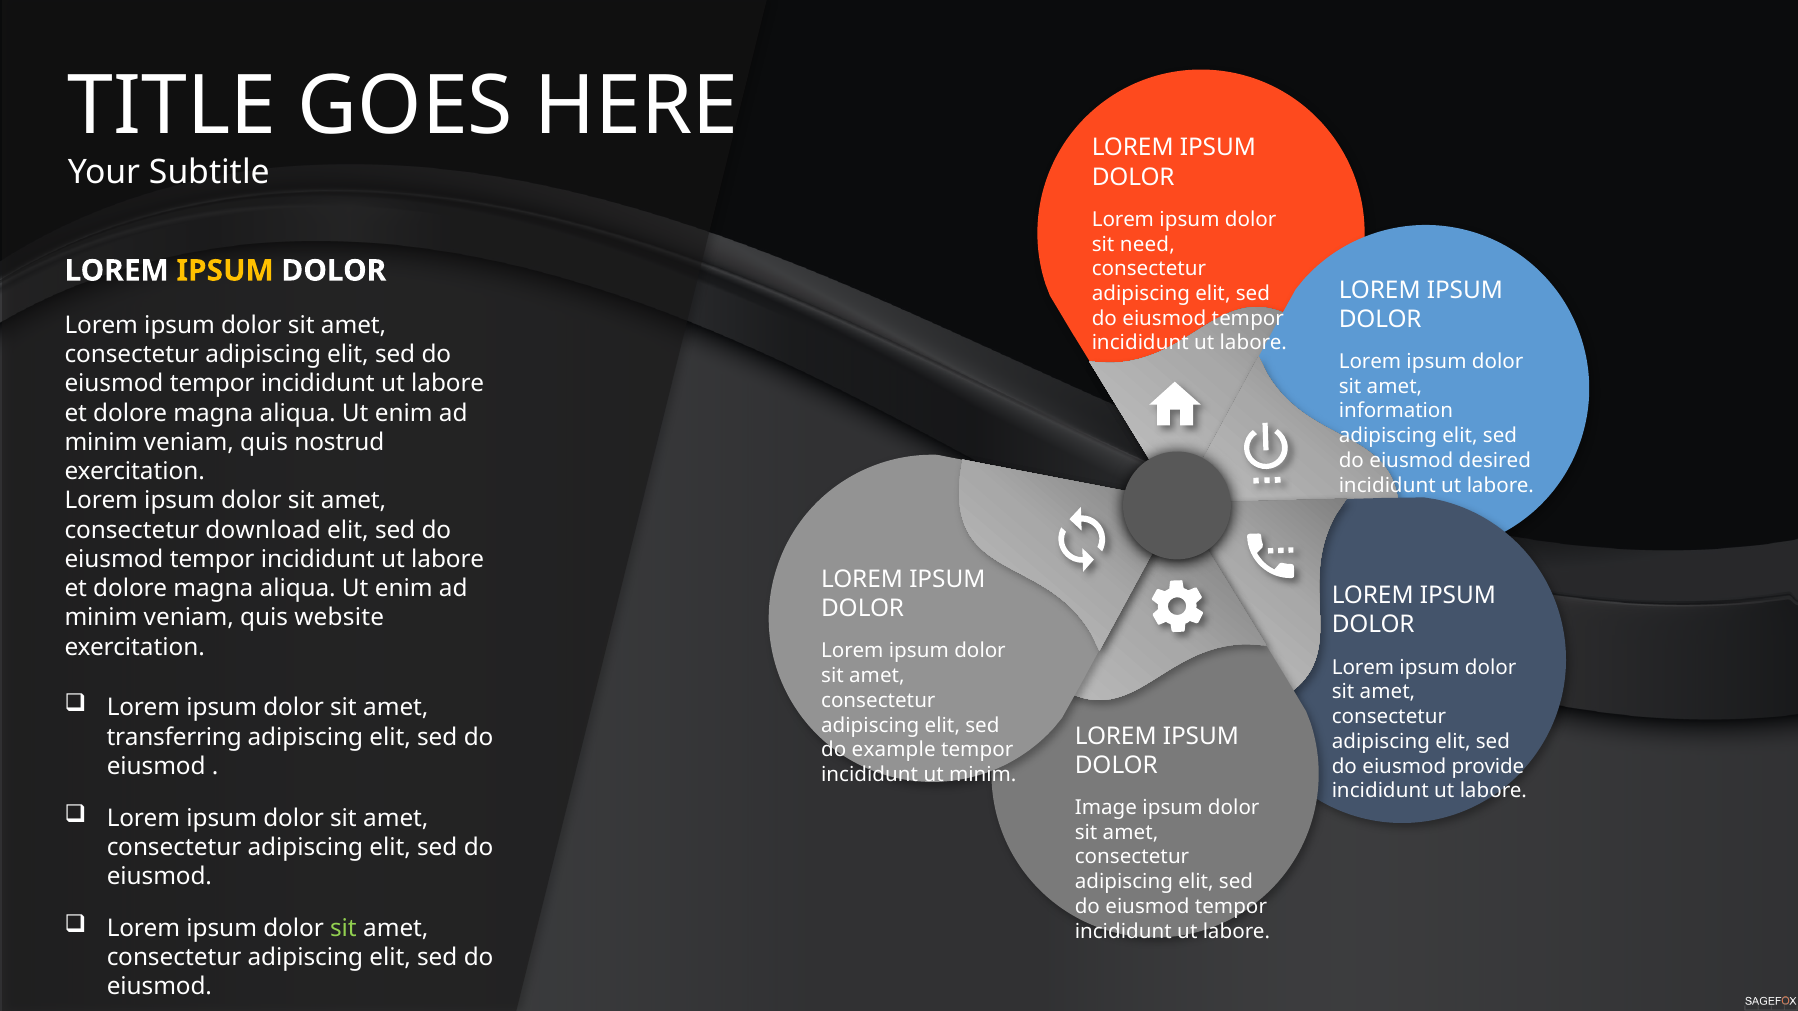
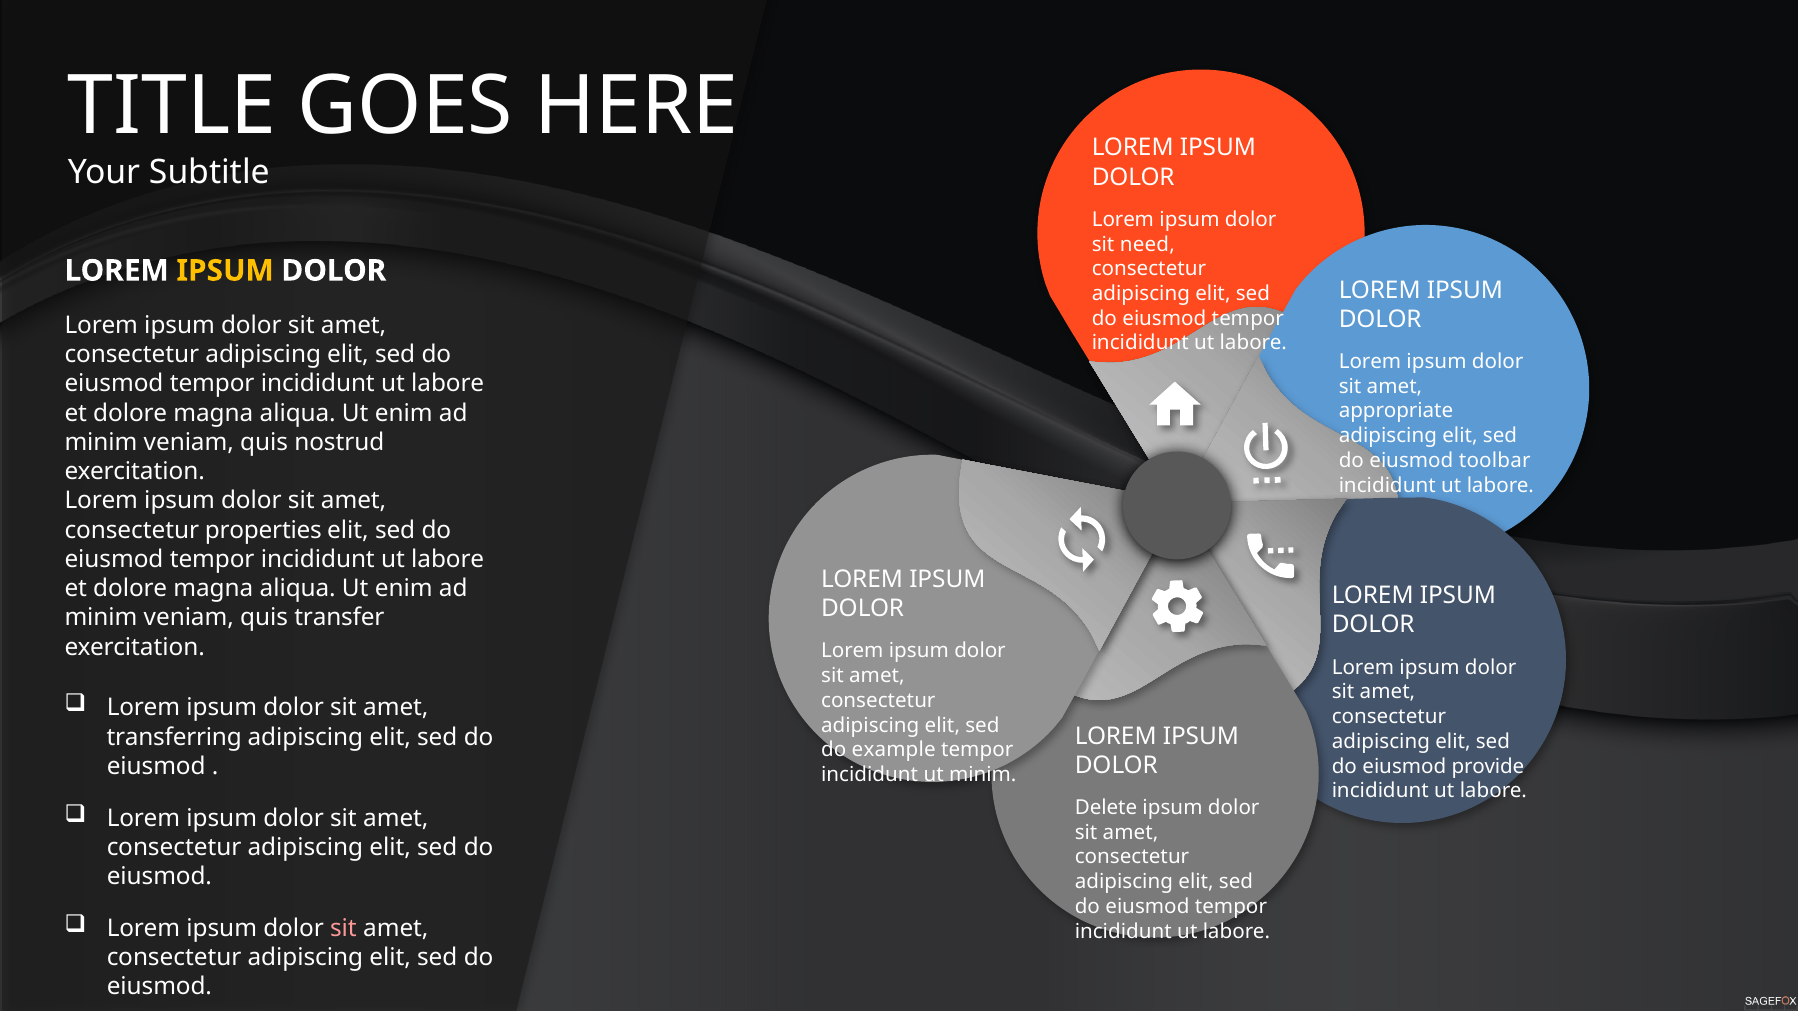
information: information -> appropriate
desired: desired -> toolbar
download: download -> properties
website: website -> transfer
Image: Image -> Delete
sit at (343, 929) colour: light green -> pink
